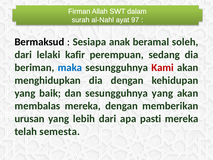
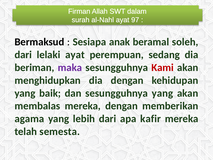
lelaki kafir: kafir -> ayat
maka colour: blue -> purple
urusan: urusan -> agama
pasti: pasti -> kafir
